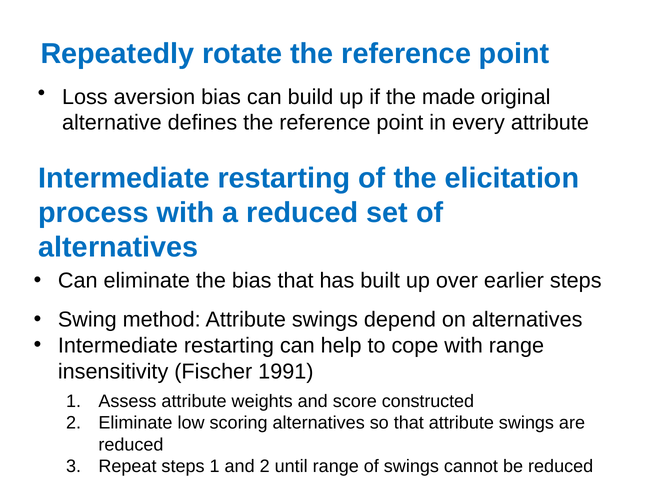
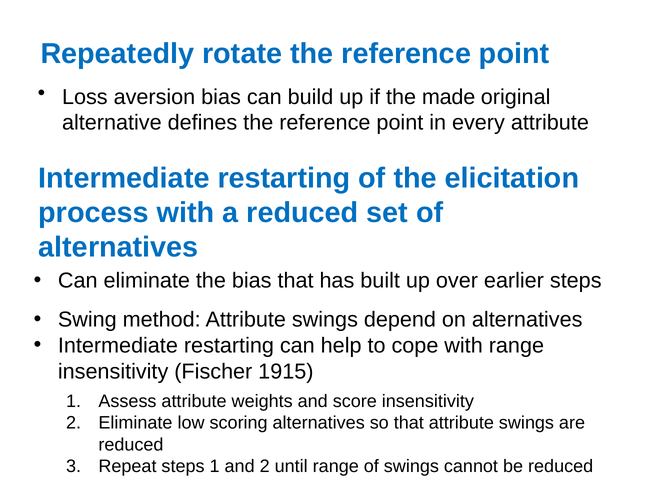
1991: 1991 -> 1915
score constructed: constructed -> insensitivity
